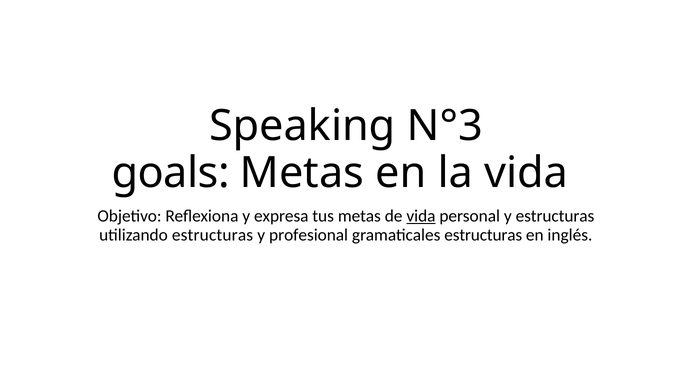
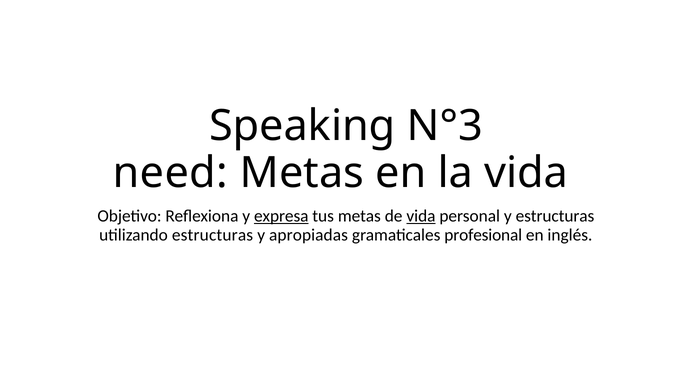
goals: goals -> need
expresa underline: none -> present
profesional: profesional -> apropiadas
gramaticales estructuras: estructuras -> profesional
